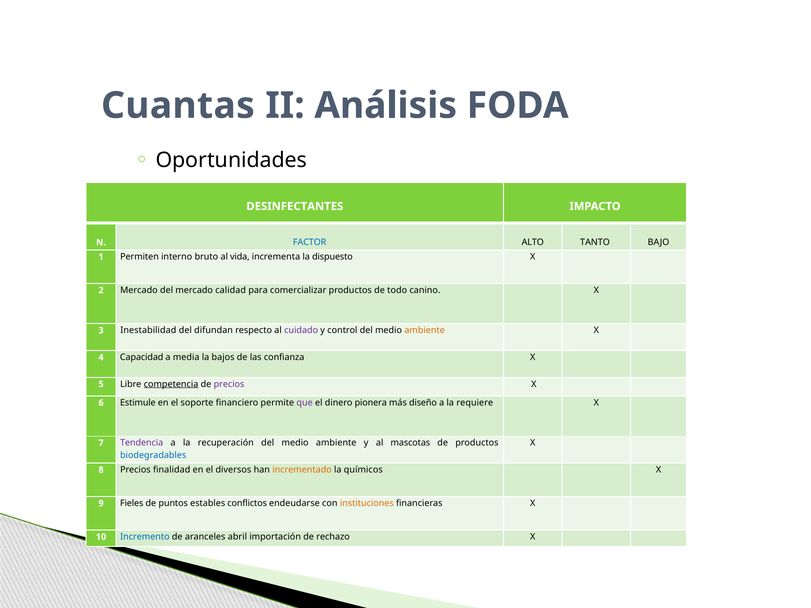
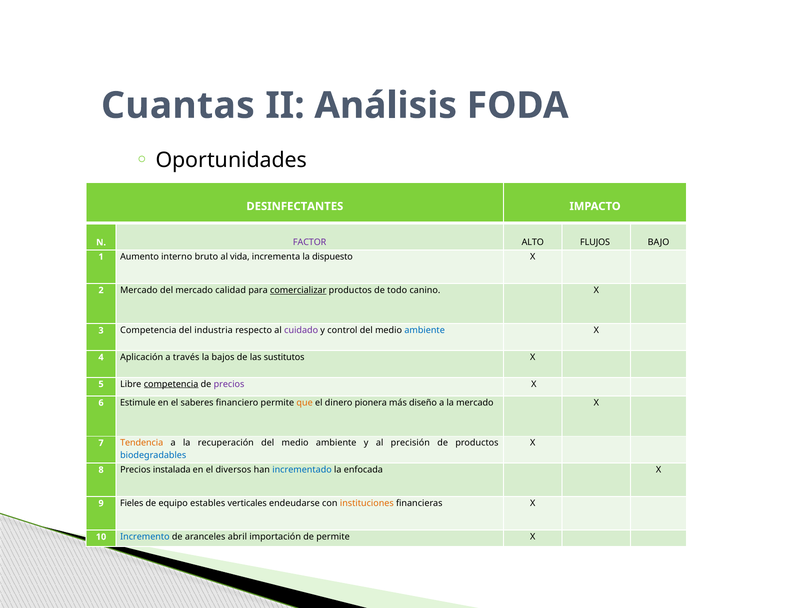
FACTOR colour: blue -> purple
TANTO: TANTO -> FLUJOS
Permiten: Permiten -> Aumento
comercializar underline: none -> present
3 Inestabilidad: Inestabilidad -> Competencia
difundan: difundan -> industria
ambiente at (425, 331) colour: orange -> blue
Capacidad: Capacidad -> Aplicación
media: media -> través
confianza: confianza -> sustitutos
soporte: soporte -> saberes
que colour: purple -> orange
la requiere: requiere -> mercado
Tendencia colour: purple -> orange
mascotas: mascotas -> precisión
finalidad: finalidad -> instalada
incrementado colour: orange -> blue
químicos: químicos -> enfocada
puntos: puntos -> equipo
conflictos: conflictos -> verticales
de rechazo: rechazo -> permite
